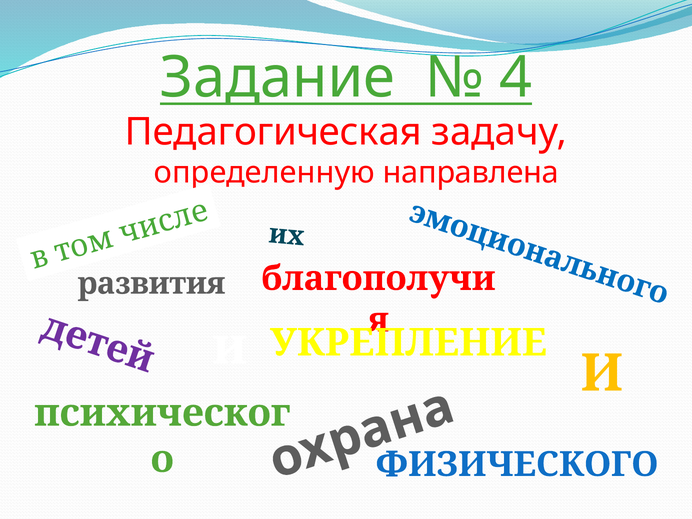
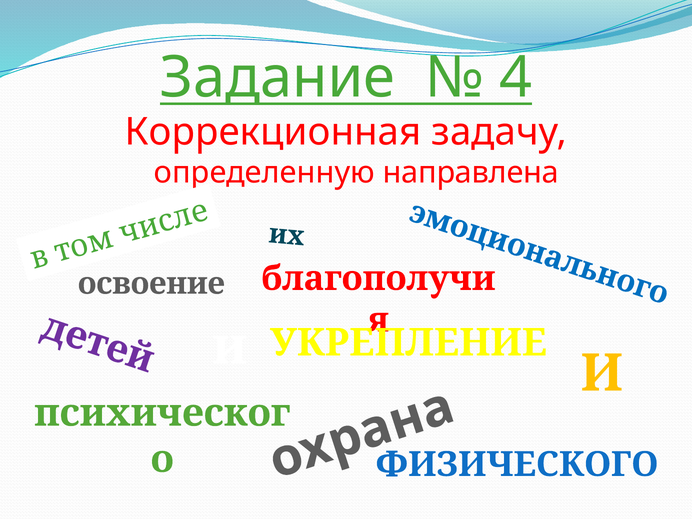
Педагогическая: Педагогическая -> Коррекционная
развития: развития -> освоение
